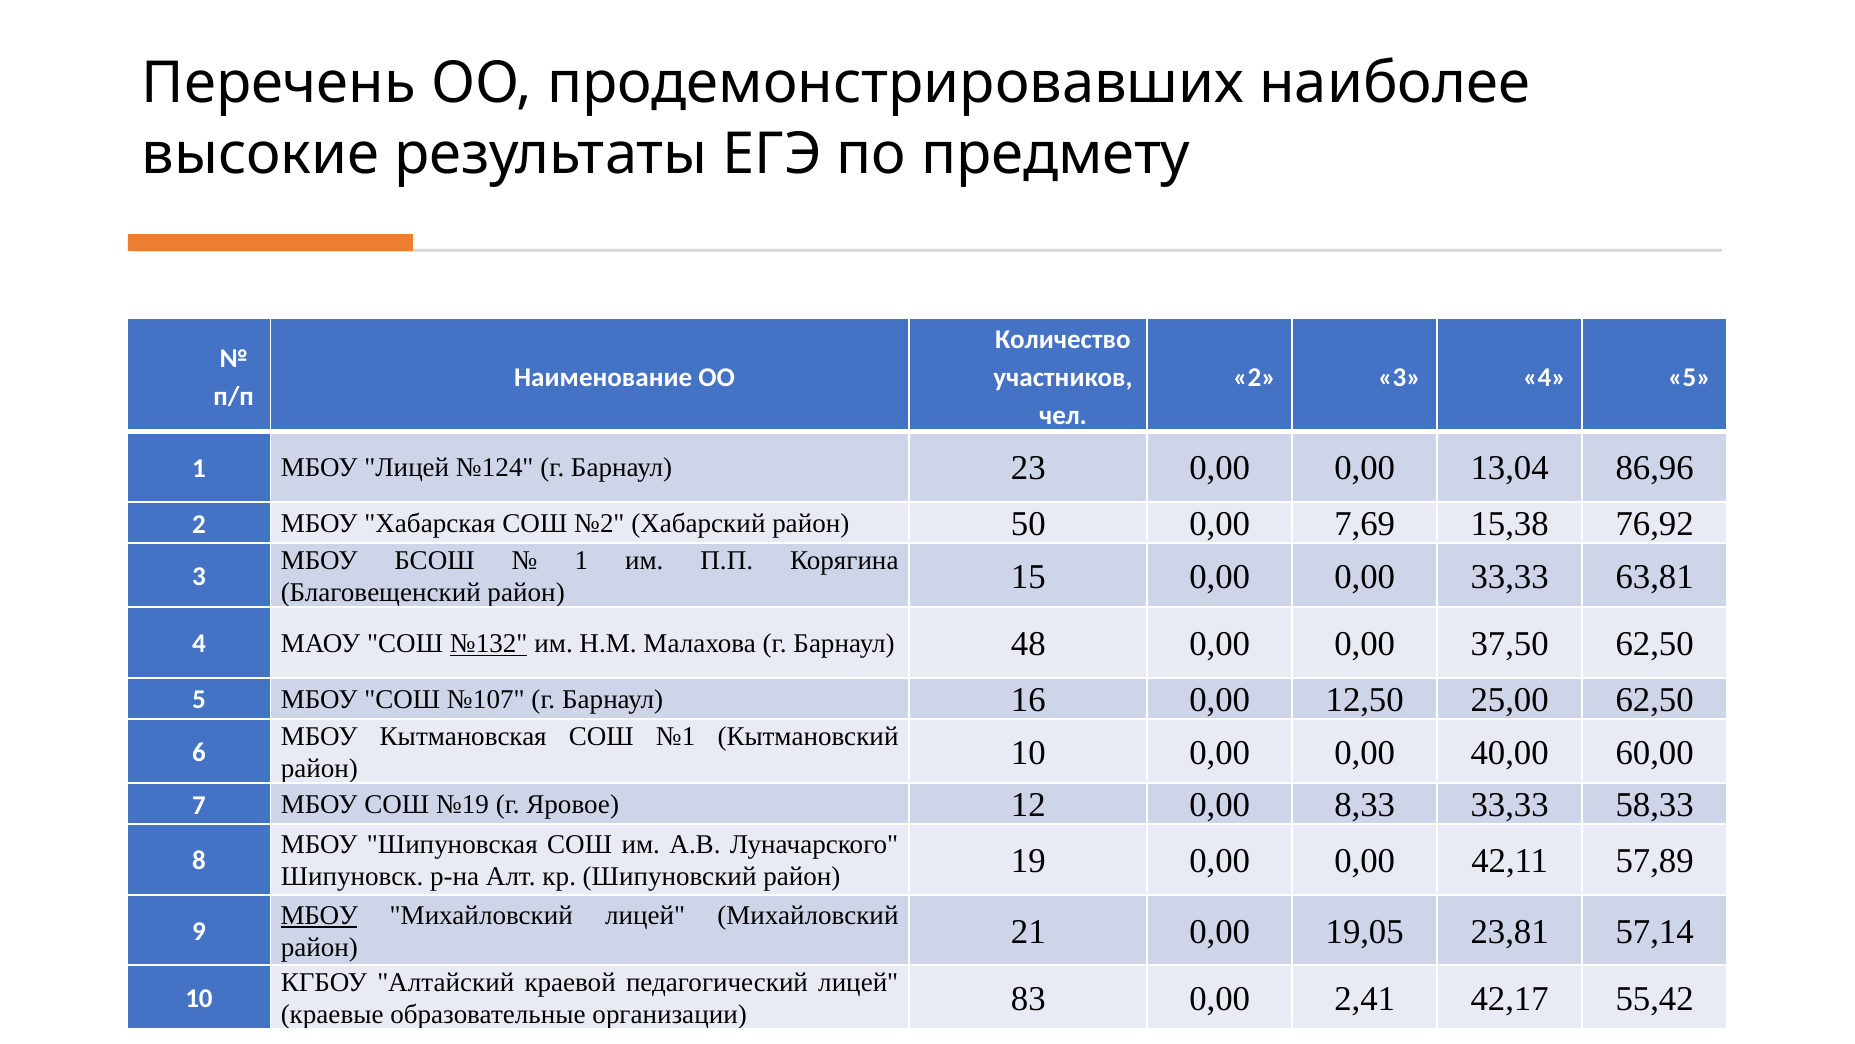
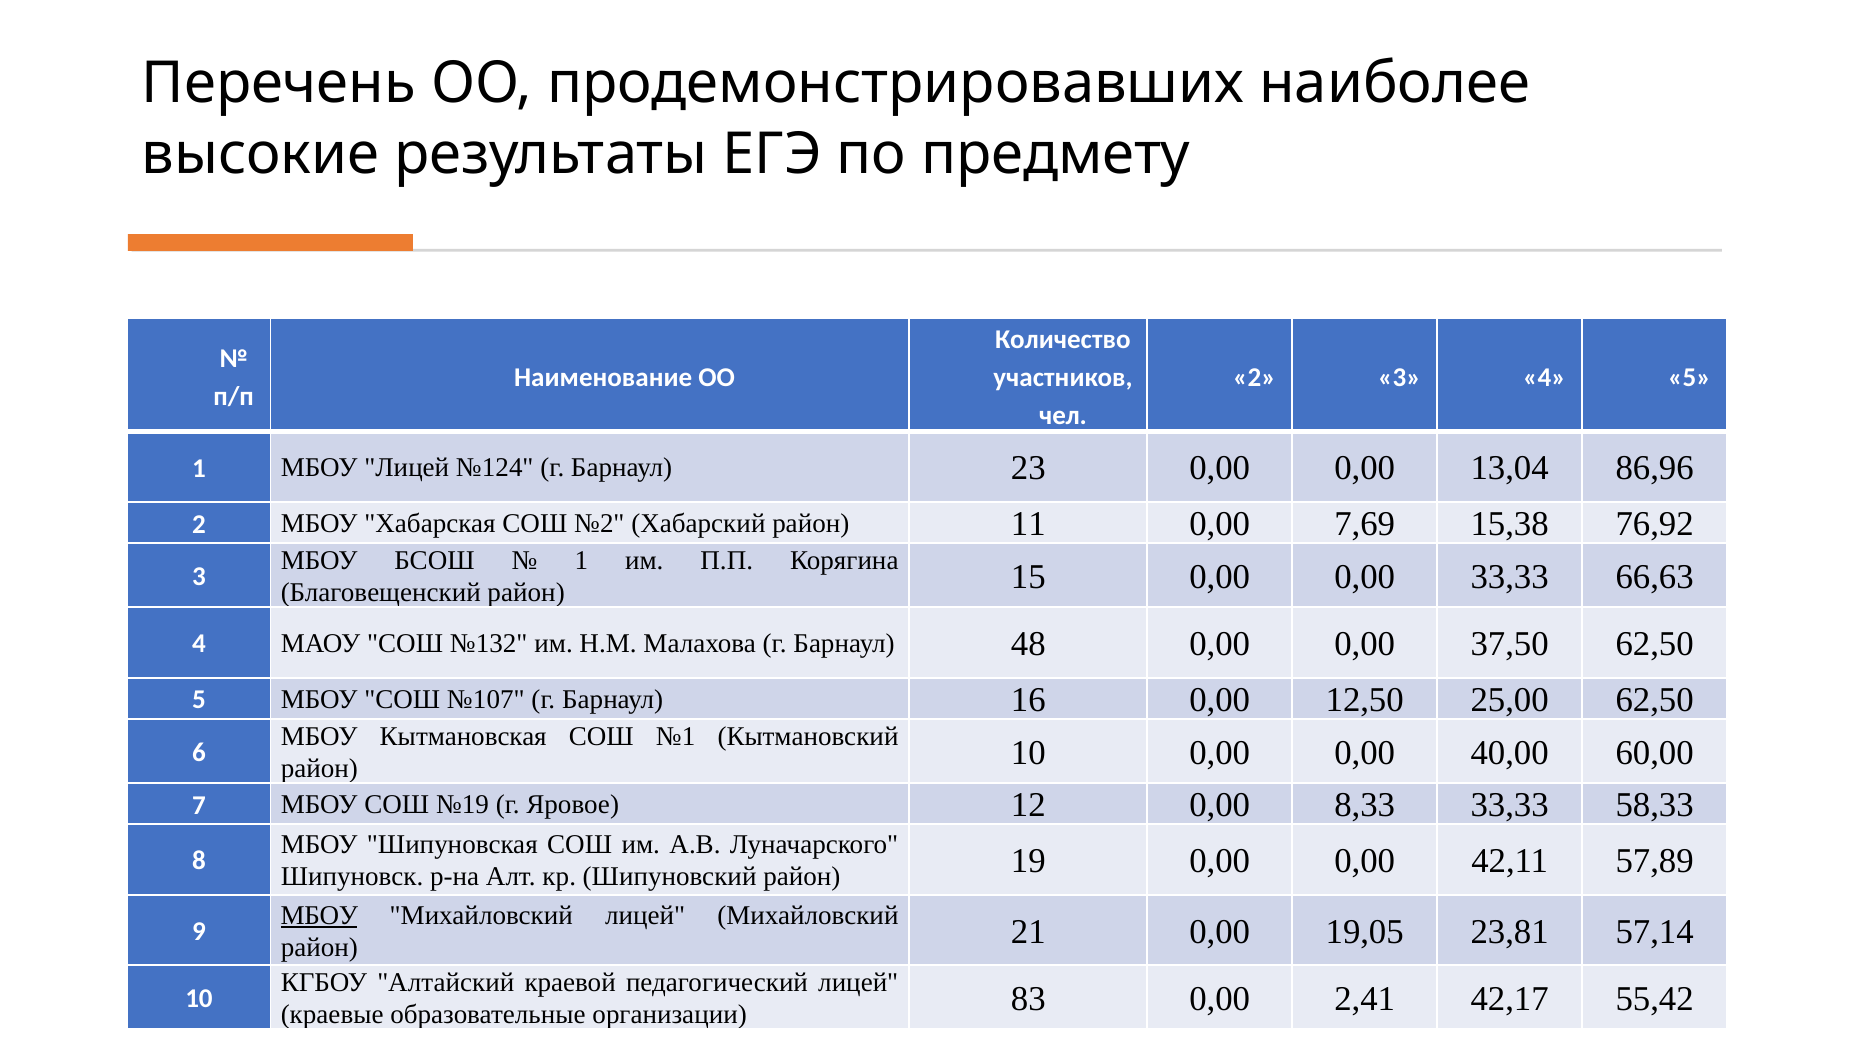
50: 50 -> 11
63,81: 63,81 -> 66,63
№132 underline: present -> none
